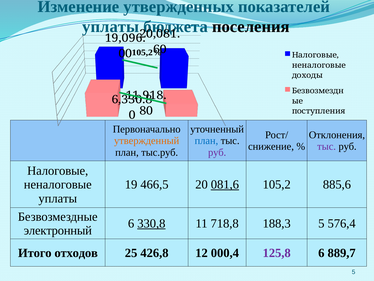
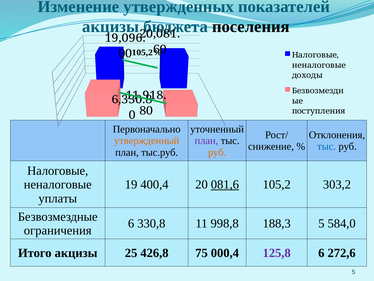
уплаты at (111, 27): уплаты -> акцизы
план at (206, 141) colour: blue -> purple
тыс at (327, 146) colour: purple -> blue
руб at (217, 152) colour: purple -> orange
466,5: 466,5 -> 400,4
885,6: 885,6 -> 303,2
330,8 underline: present -> none
718,8: 718,8 -> 998,8
576,4: 576,4 -> 584,0
электронный: электронный -> ограничения
Итого отходов: отходов -> акцизы
12: 12 -> 75
889,7: 889,7 -> 272,6
